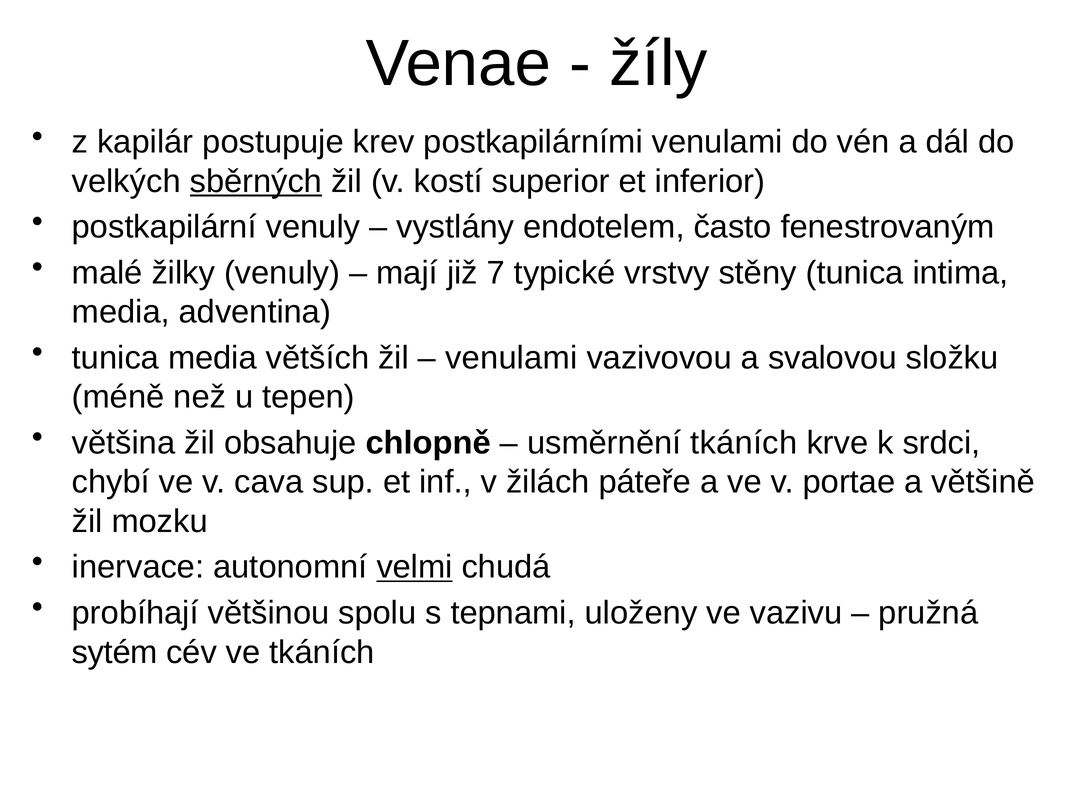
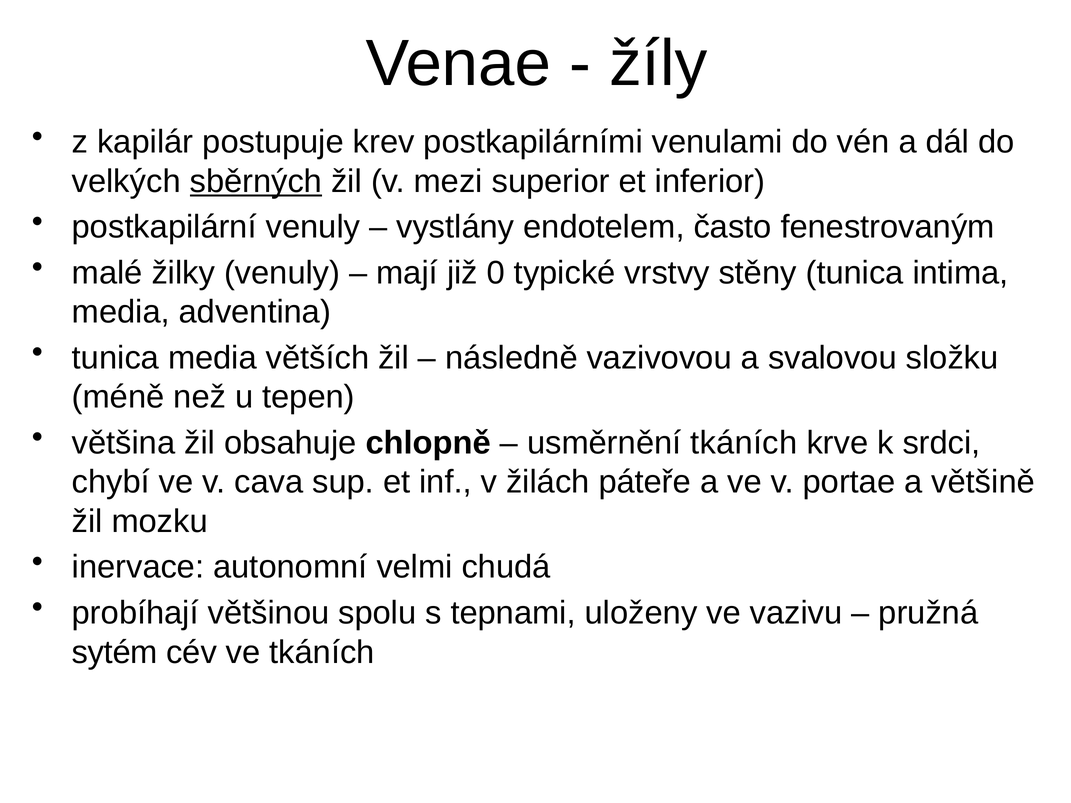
kostí: kostí -> mezi
7: 7 -> 0
venulami at (511, 358): venulami -> následně
velmi underline: present -> none
